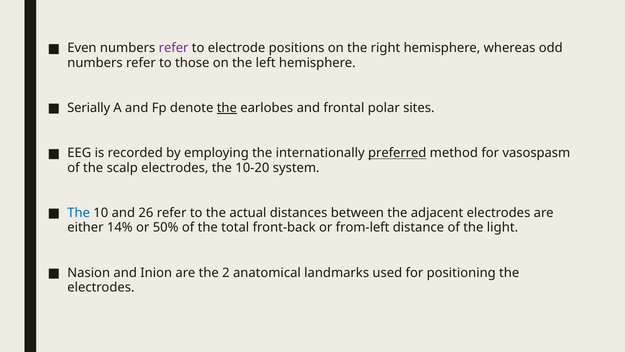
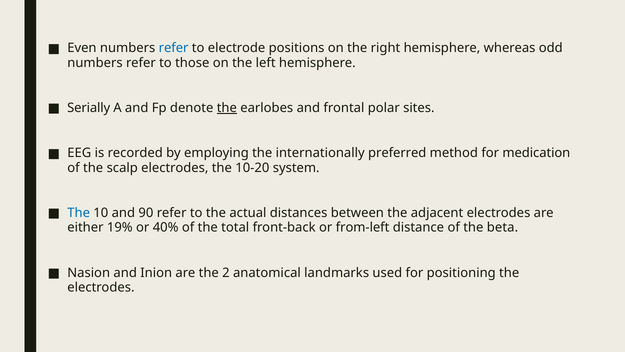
refer at (174, 48) colour: purple -> blue
preferred underline: present -> none
vasospasm: vasospasm -> medication
26: 26 -> 90
14%: 14% -> 19%
50%: 50% -> 40%
light: light -> beta
